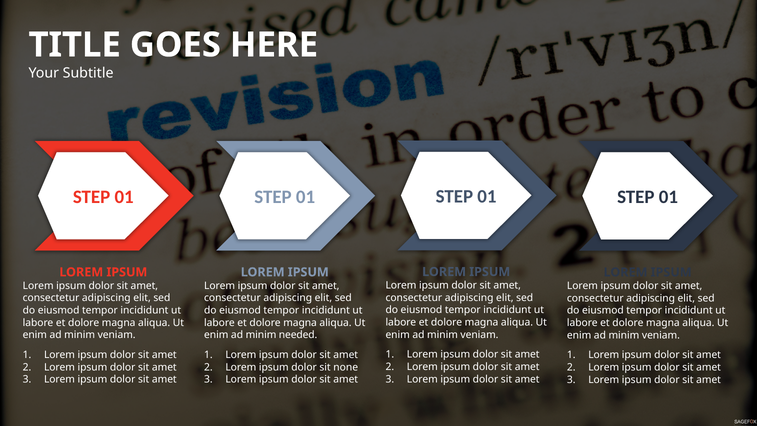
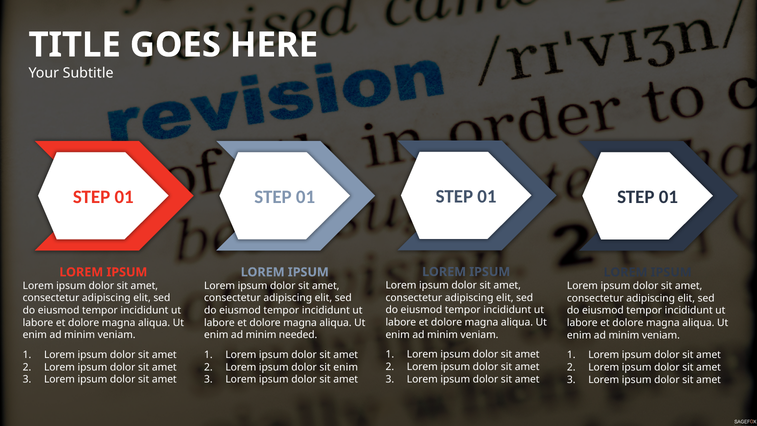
sit none: none -> enim
